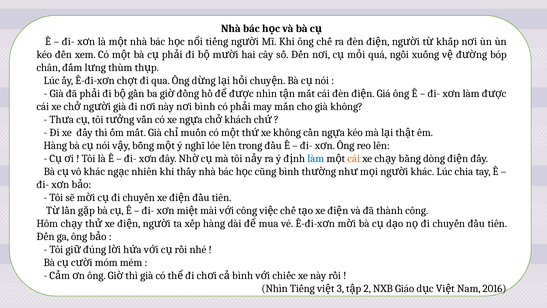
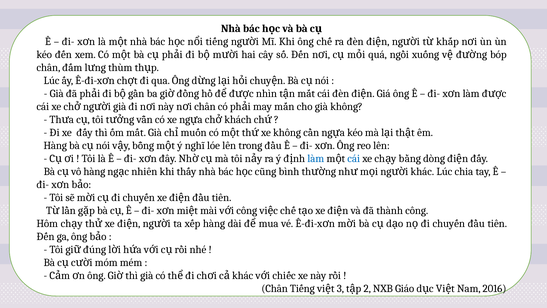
bình at (205, 106): bình -> chân
cái at (354, 158) colour: orange -> blue
vô khác: khác -> hàng
bình at (243, 275): bình -> khác
Nhìn at (275, 288): Nhìn -> Chân
